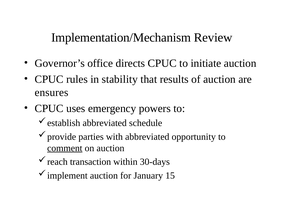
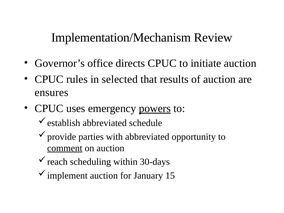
stability: stability -> selected
powers underline: none -> present
transaction: transaction -> scheduling
